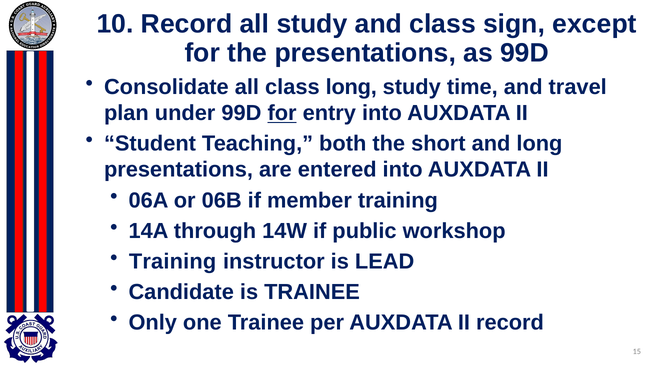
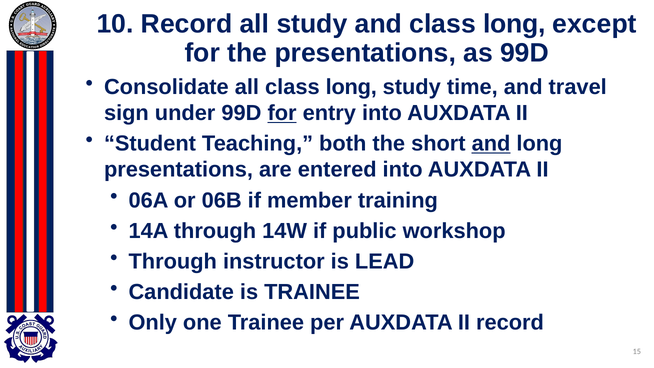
and class sign: sign -> long
plan: plan -> sign
and at (491, 144) underline: none -> present
Training at (173, 261): Training -> Through
